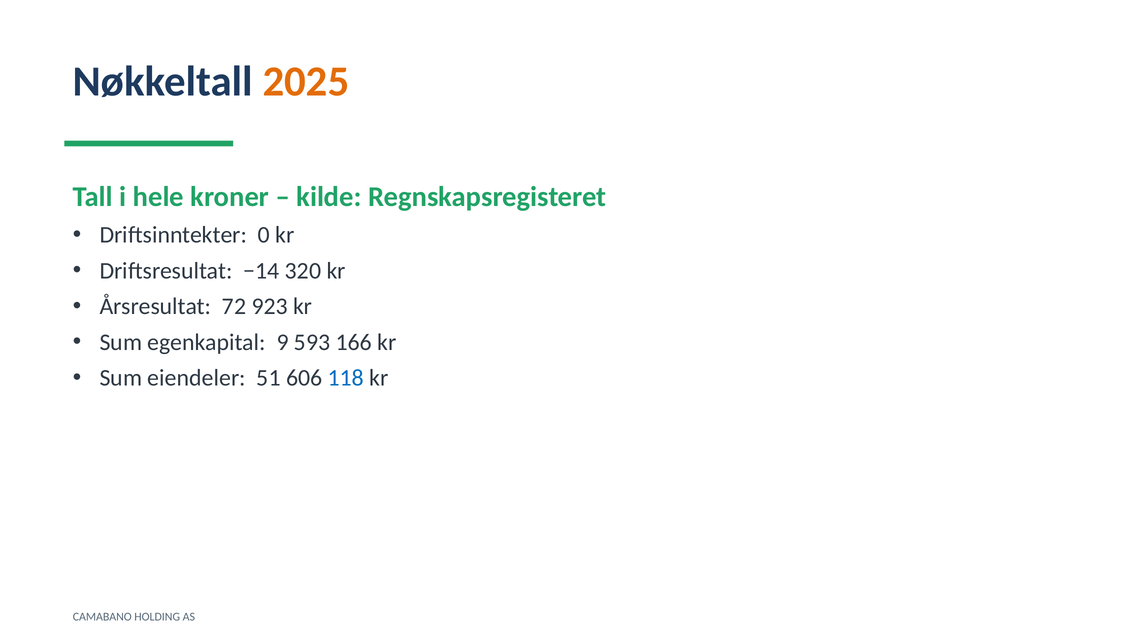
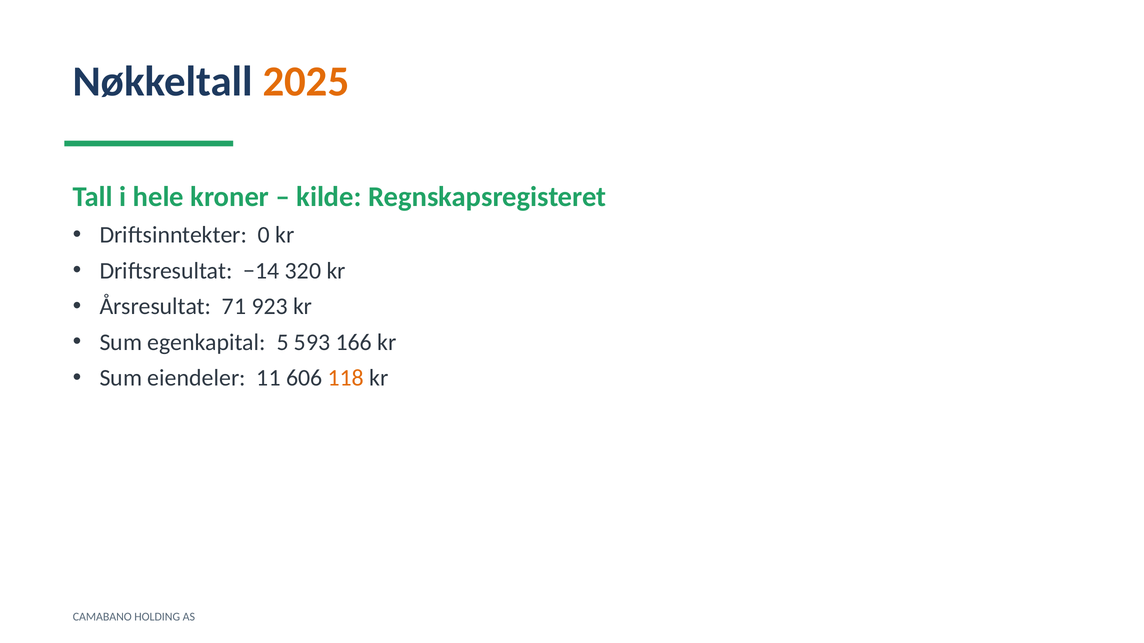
72: 72 -> 71
9: 9 -> 5
51: 51 -> 11
118 colour: blue -> orange
